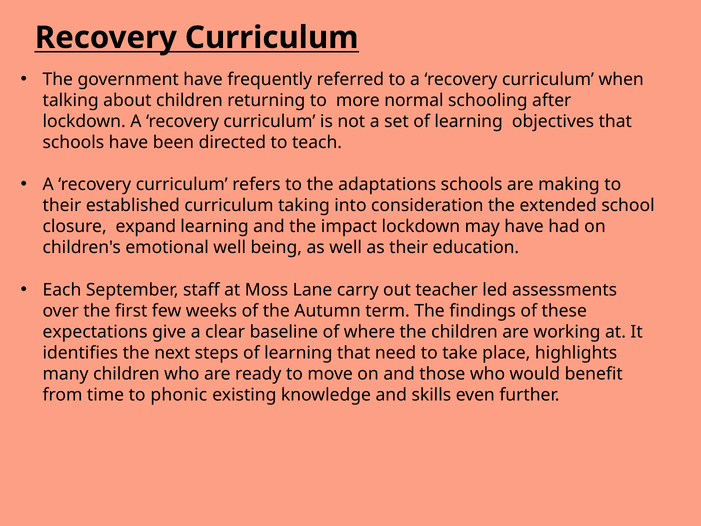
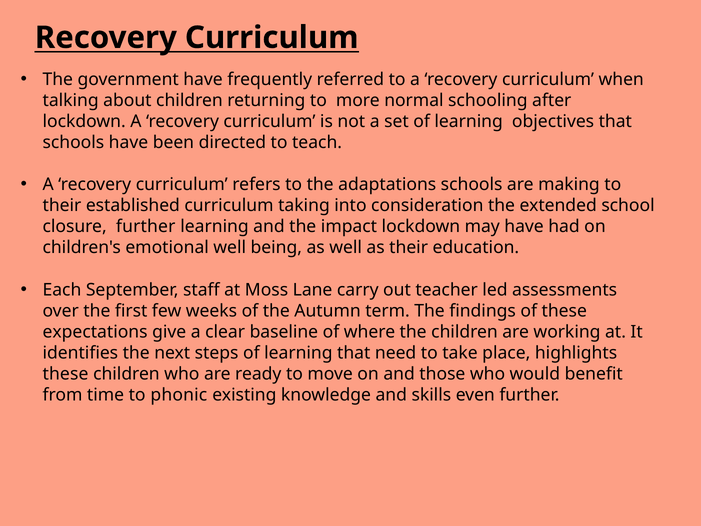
closure expand: expand -> further
many at (66, 374): many -> these
